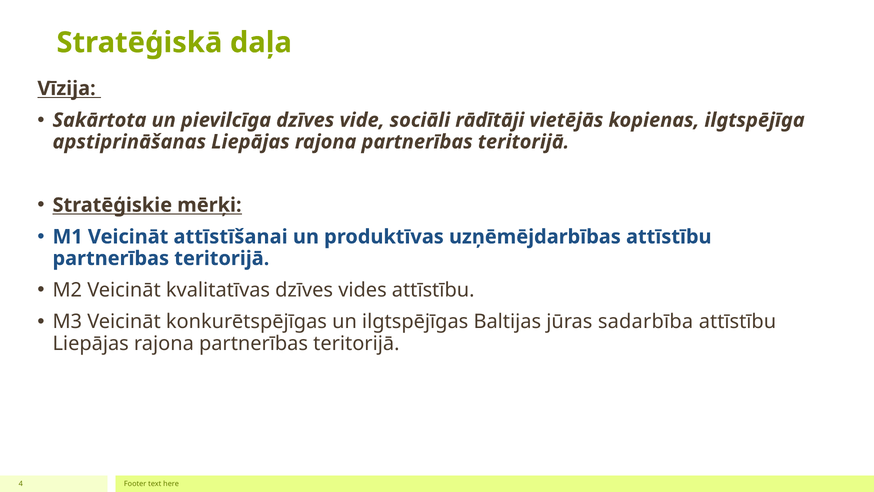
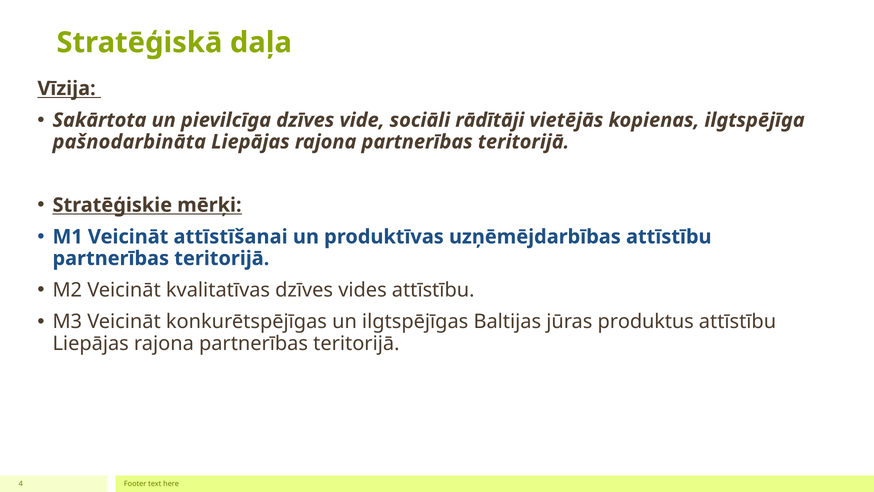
apstiprināšanas: apstiprināšanas -> pašnodarbināta
sadarbība: sadarbība -> produktus
